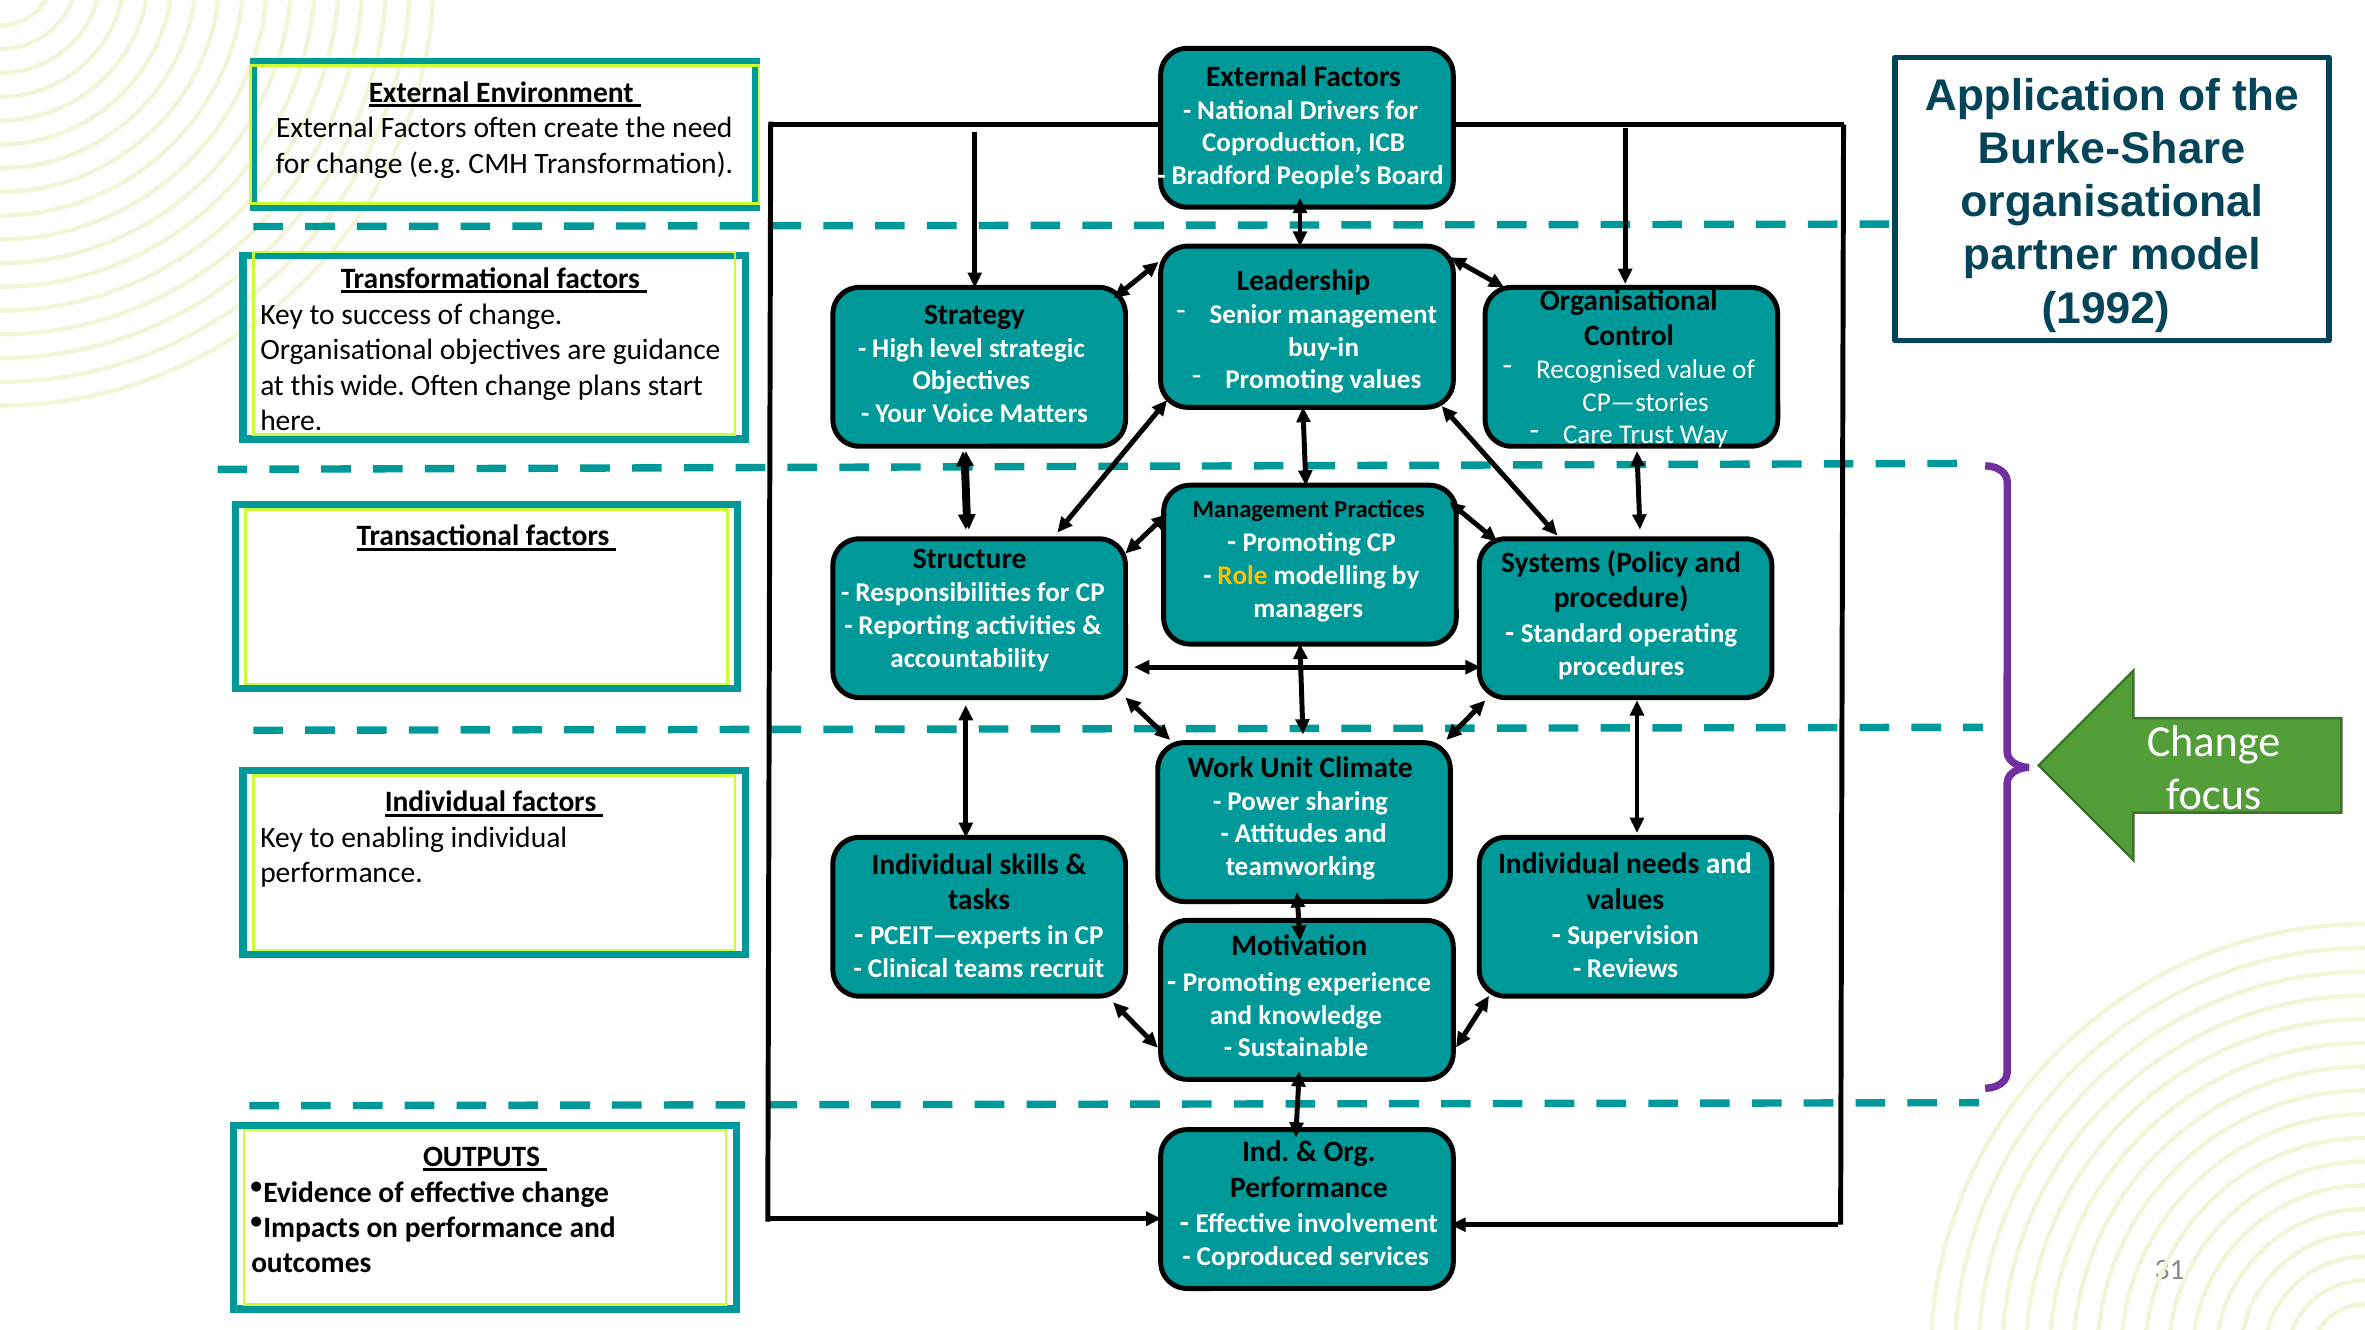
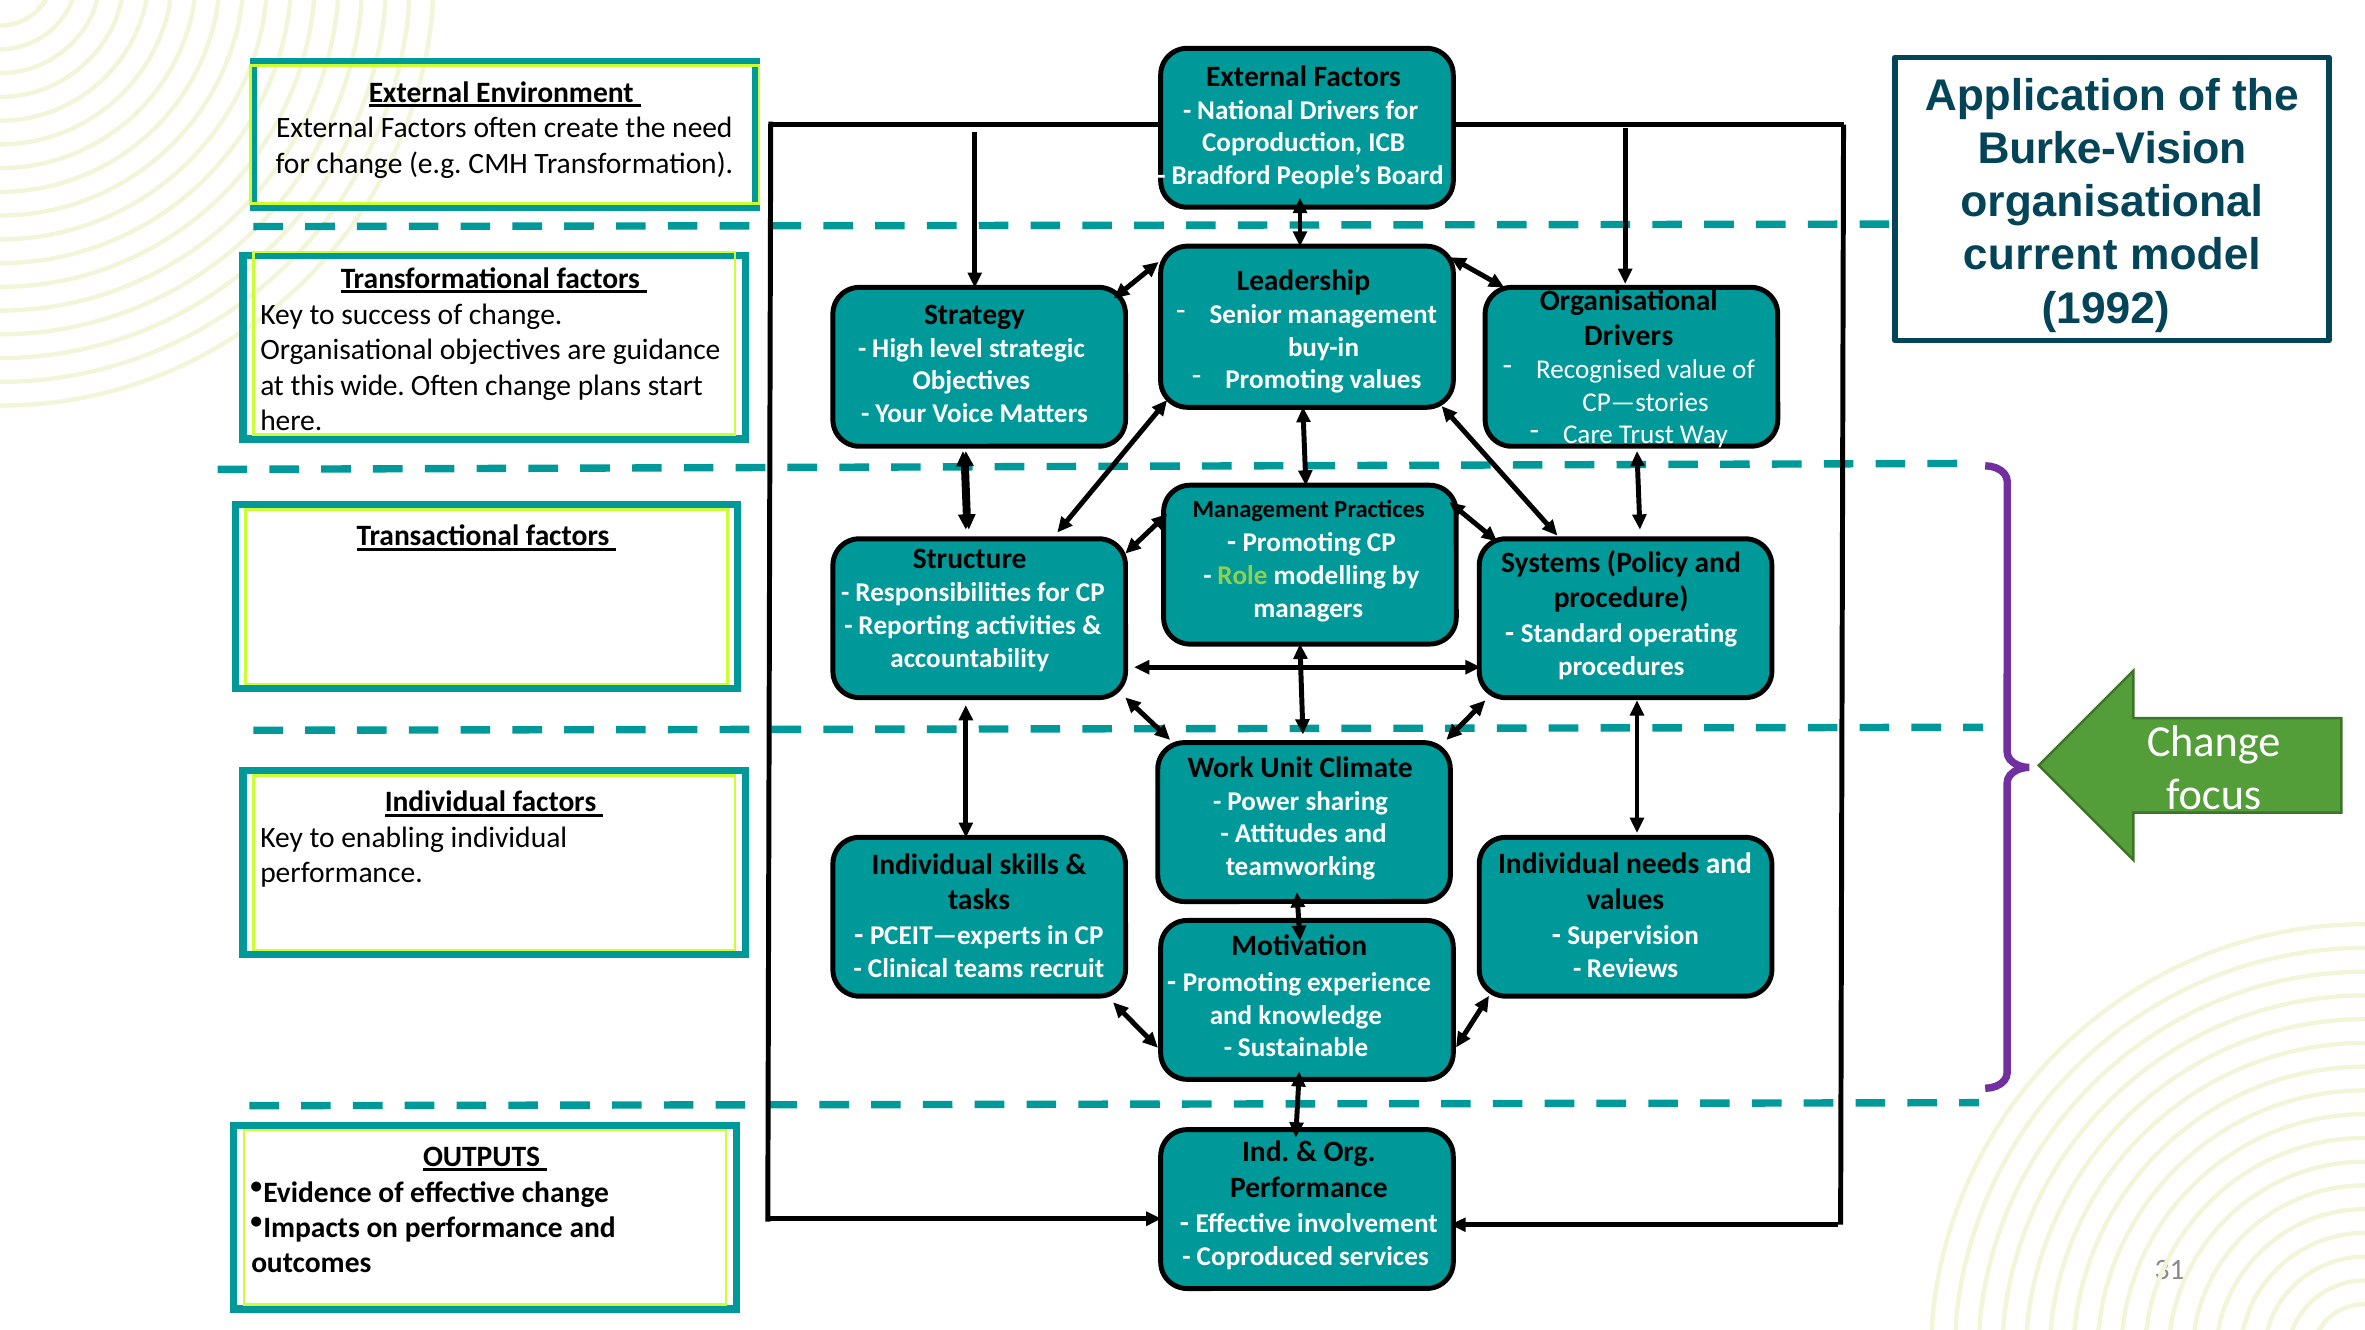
Burke-Share: Burke-Share -> Burke-Vision
partner: partner -> current
Control at (1629, 336): Control -> Drivers
Role colour: yellow -> light green
